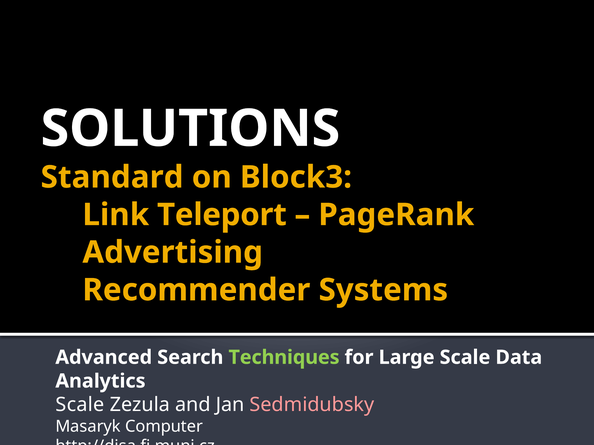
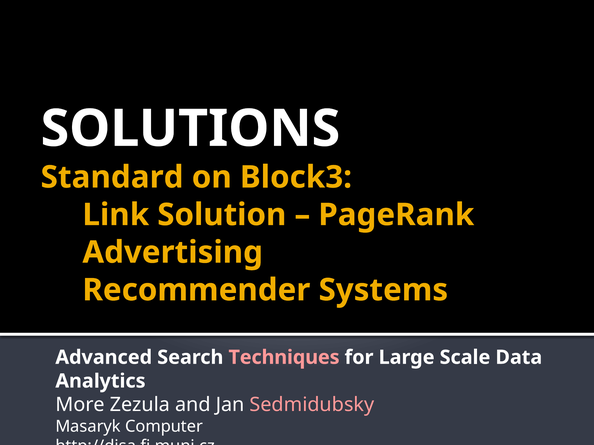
Teleport: Teleport -> Solution
Techniques colour: light green -> pink
Scale at (80, 405): Scale -> More
